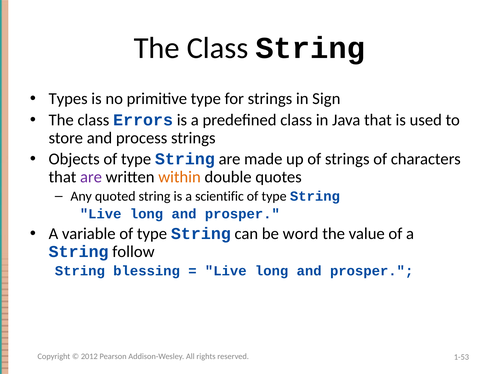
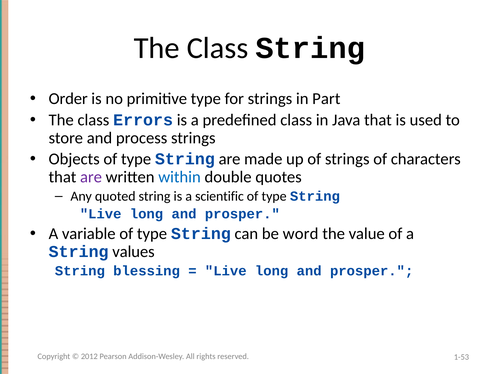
Types: Types -> Order
Sign: Sign -> Part
within colour: orange -> blue
follow: follow -> values
